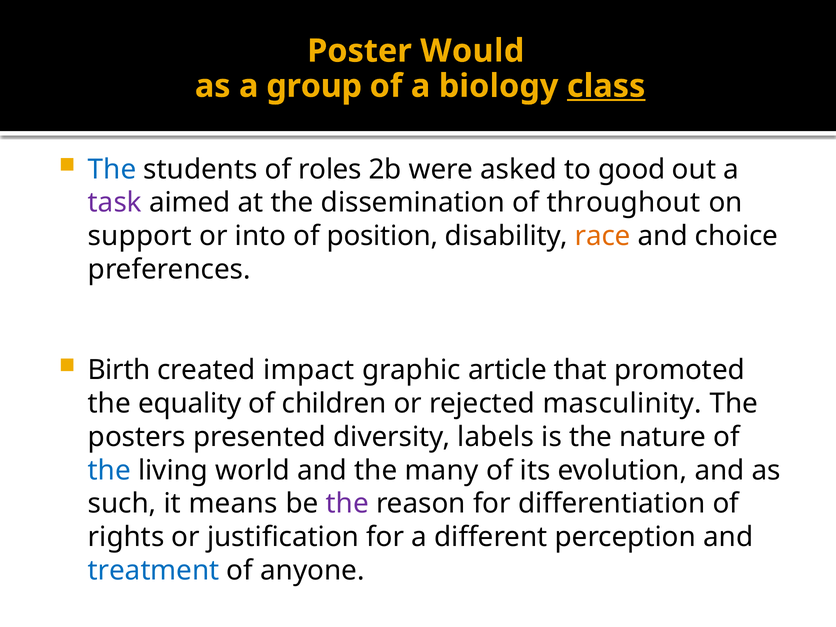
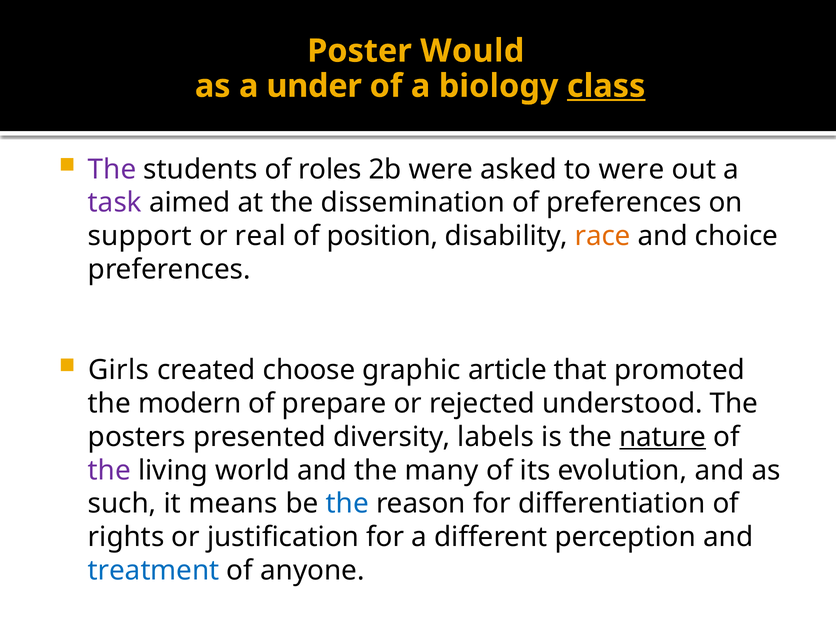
group: group -> under
The at (112, 169) colour: blue -> purple
to good: good -> were
of throughout: throughout -> preferences
into: into -> real
Birth: Birth -> Girls
impact: impact -> choose
equality: equality -> modern
children: children -> prepare
masculinity: masculinity -> understood
nature underline: none -> present
the at (109, 470) colour: blue -> purple
the at (347, 504) colour: purple -> blue
